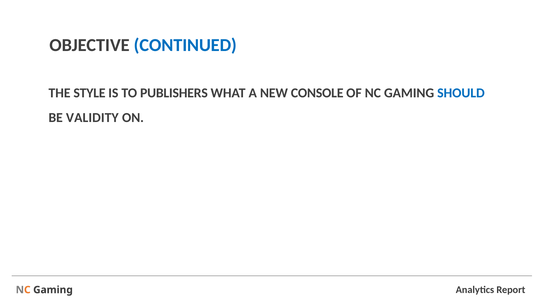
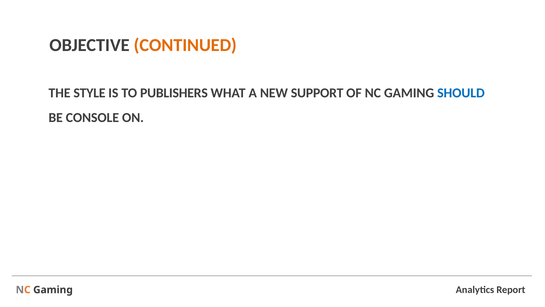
CONTINUED colour: blue -> orange
CONSOLE: CONSOLE -> SUPPORT
VALIDITY: VALIDITY -> CONSOLE
